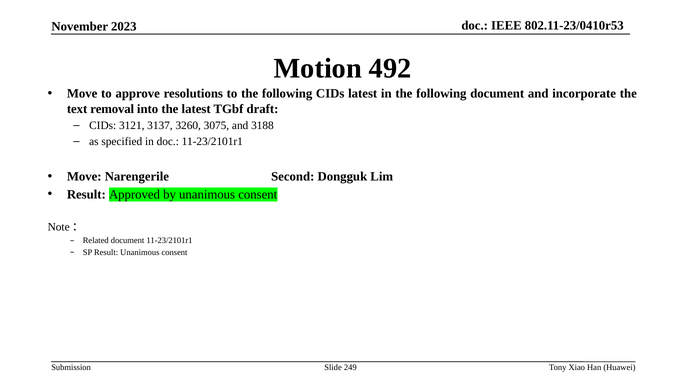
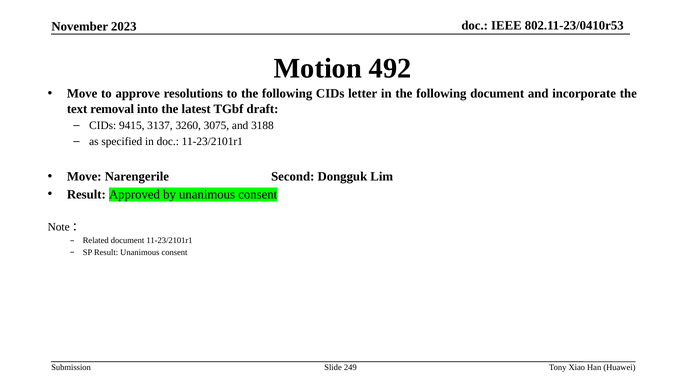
CIDs latest: latest -> letter
3121: 3121 -> 9415
